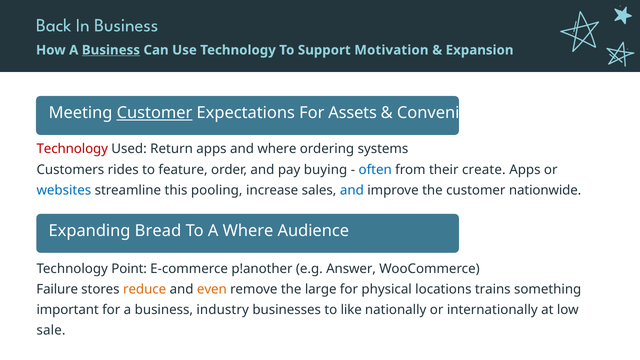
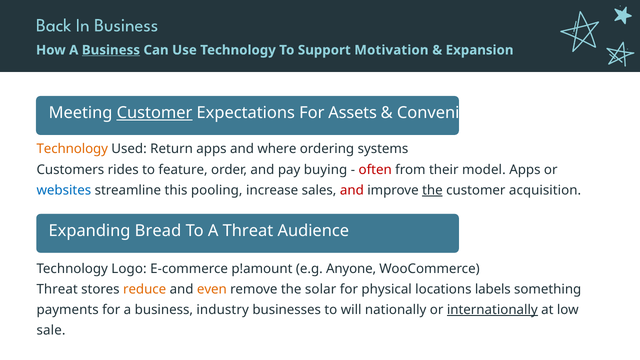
Technology at (72, 149) colour: red -> orange
often colour: blue -> red
create: create -> model
and at (352, 190) colour: blue -> red
the at (432, 190) underline: none -> present
nationwide: nationwide -> acquisition
A Where: Where -> Threat
Point: Point -> Logo
p!another: p!another -> p!amount
Answer: Answer -> Anyone
Failure at (57, 289): Failure -> Threat
large: large -> solar
trains: trains -> labels
important: important -> payments
like: like -> will
internationally underline: none -> present
